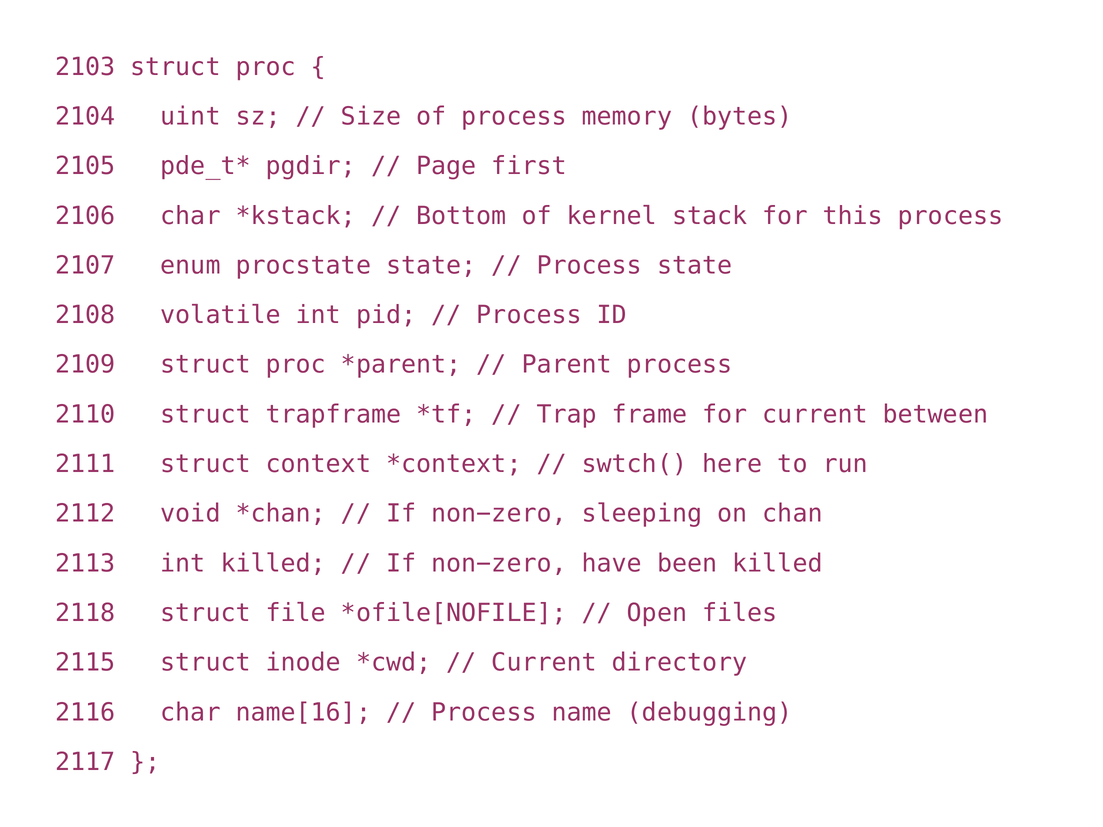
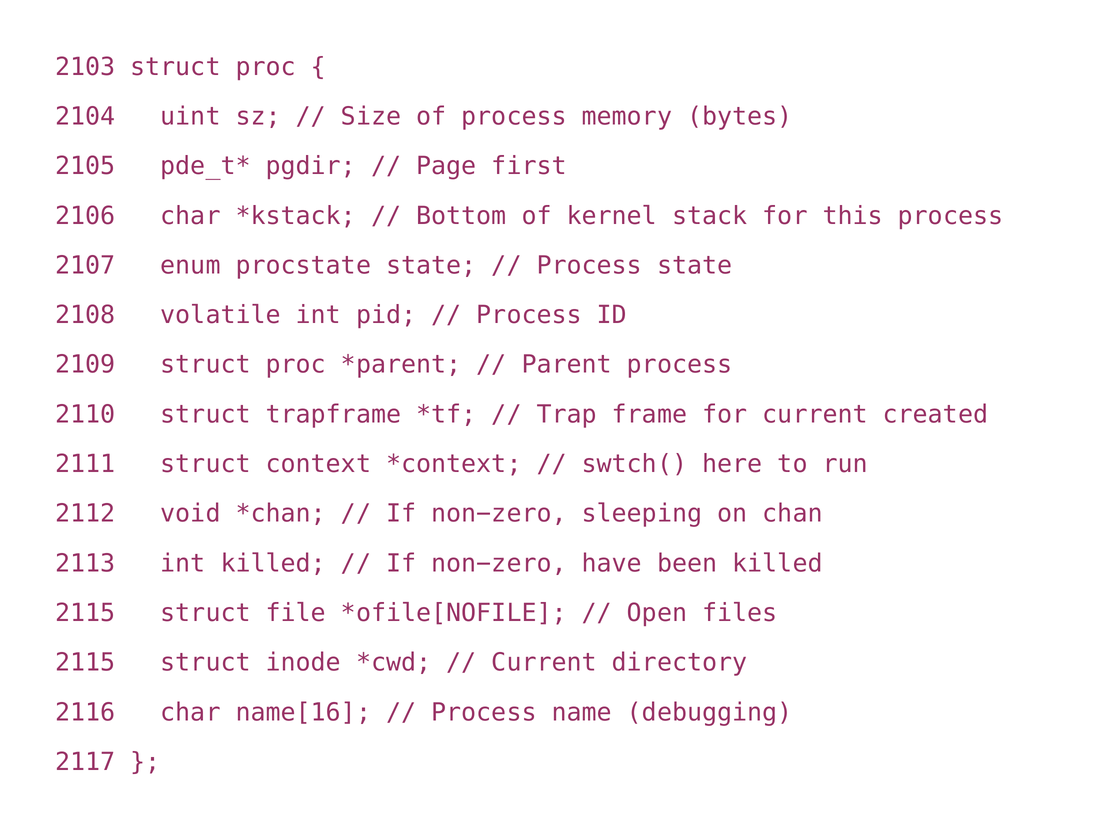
between: between -> created
2118 at (85, 613): 2118 -> 2115
